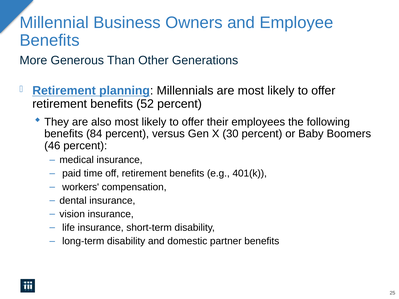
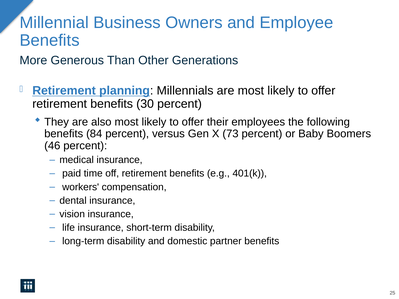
52: 52 -> 30
30: 30 -> 73
